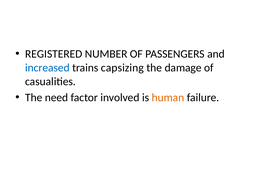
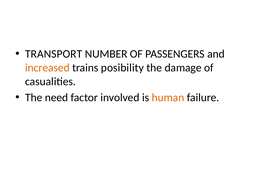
REGISTERED: REGISTERED -> TRANSPORT
increased colour: blue -> orange
capsizing: capsizing -> posibility
